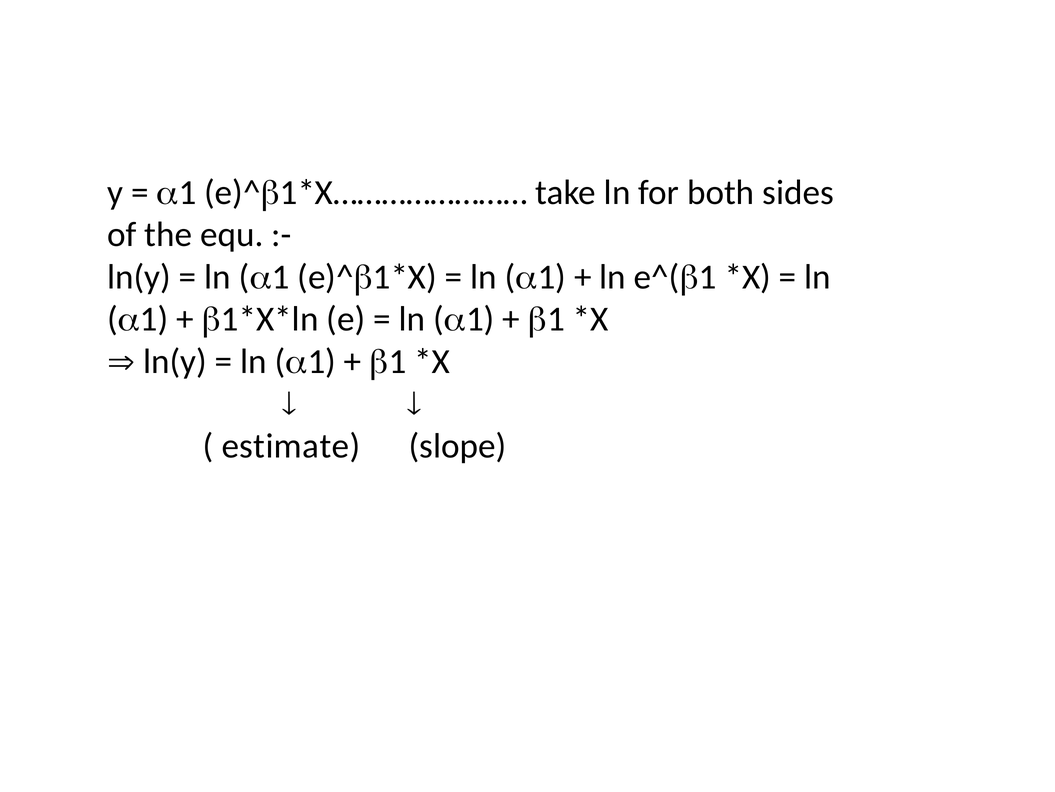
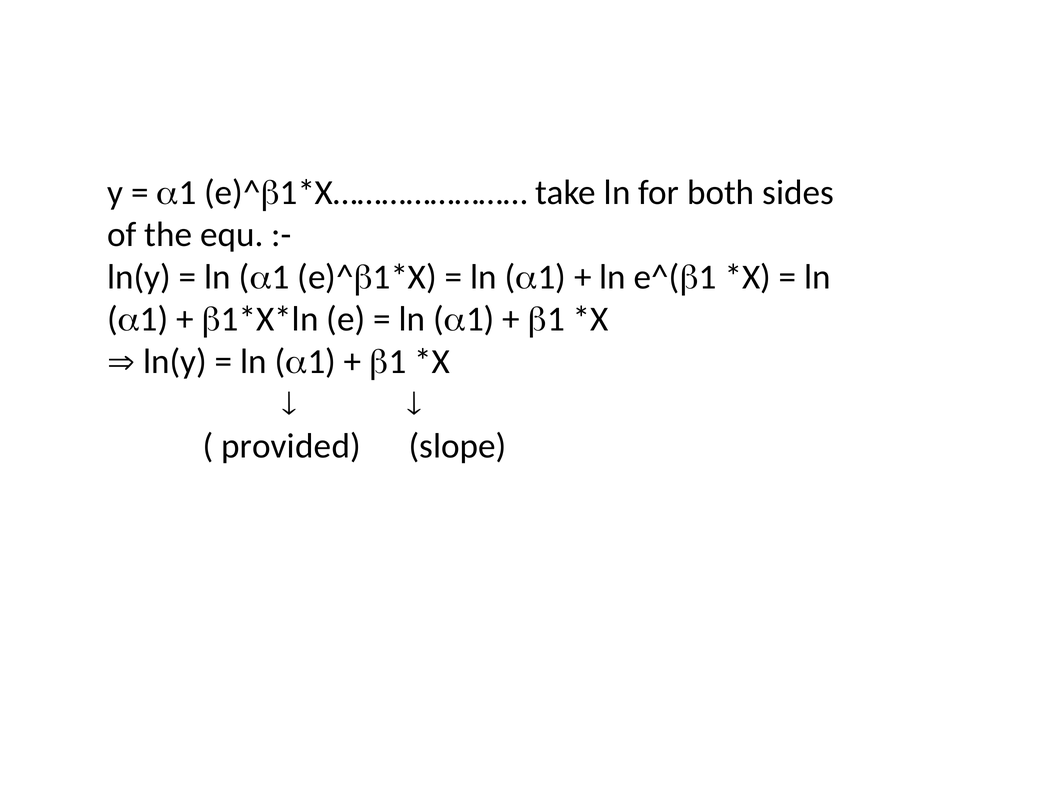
estimate: estimate -> provided
